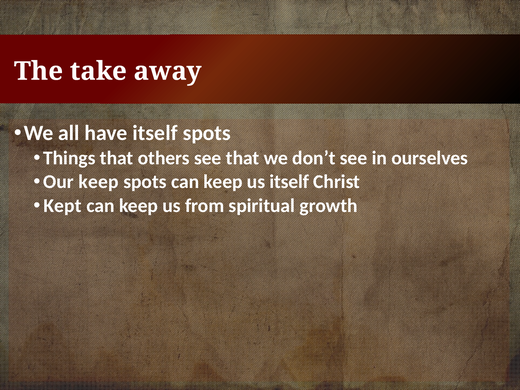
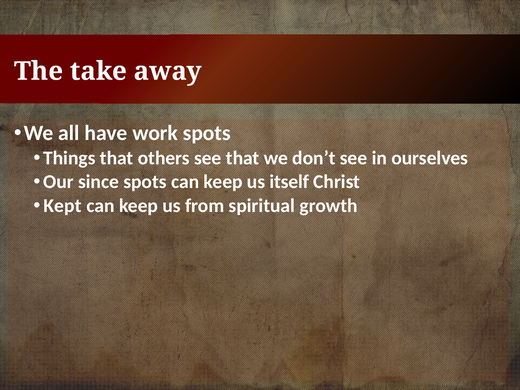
have itself: itself -> work
Our keep: keep -> since
